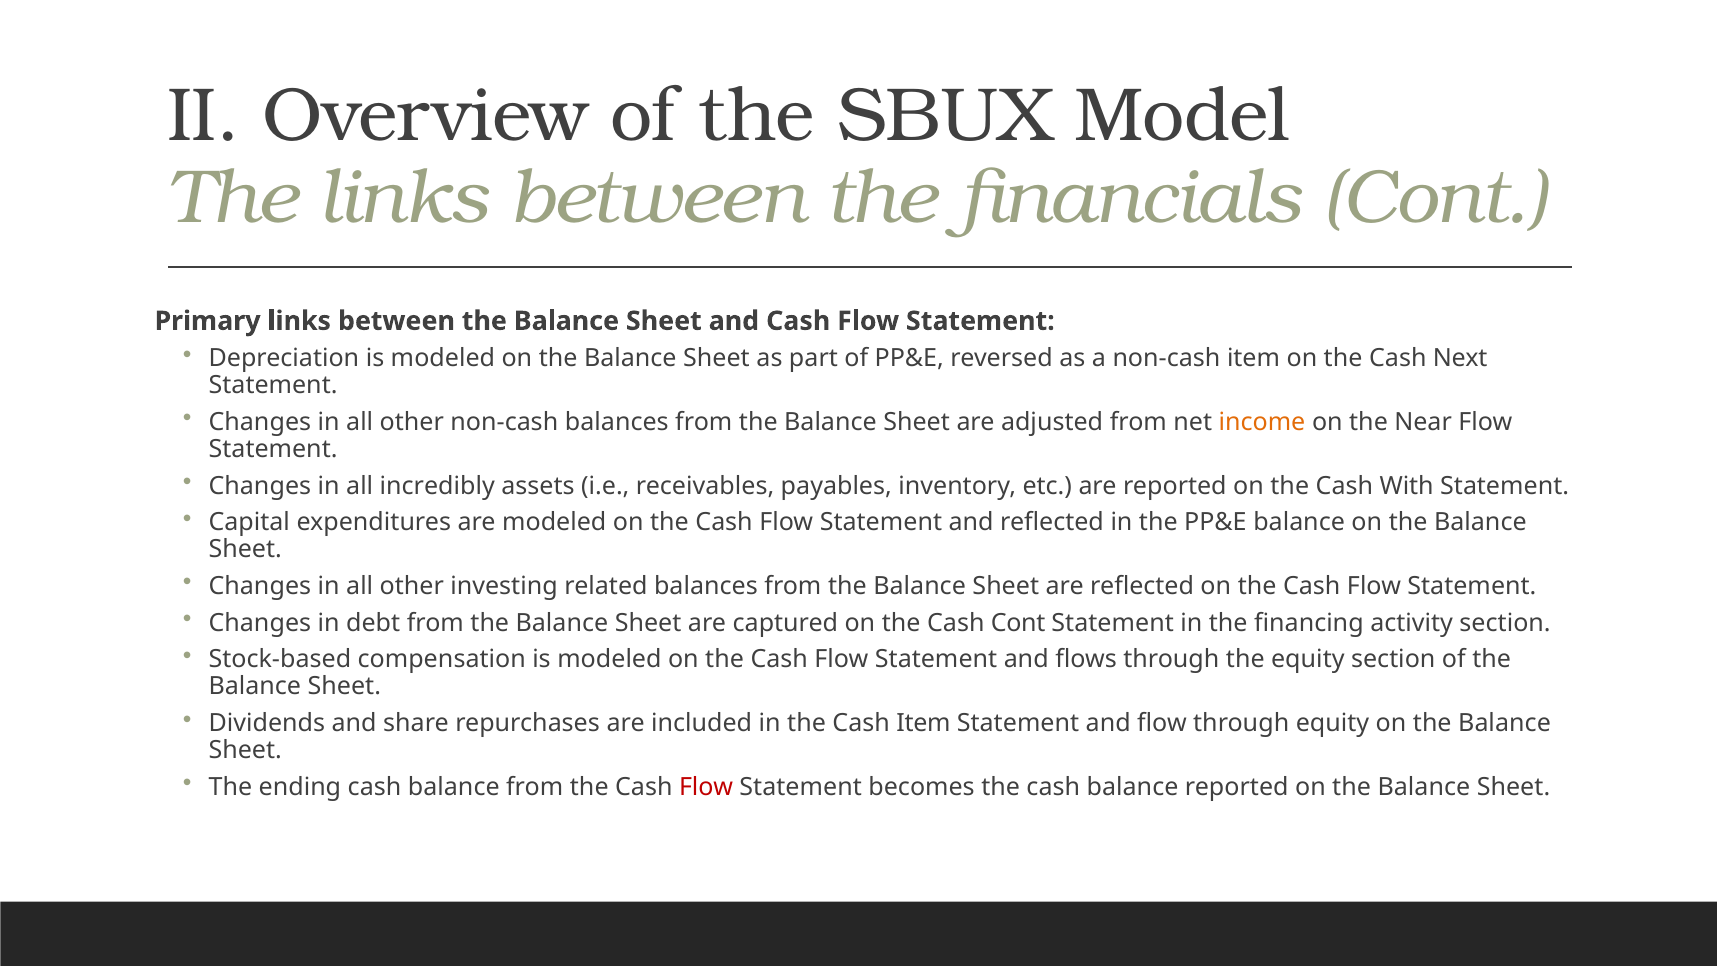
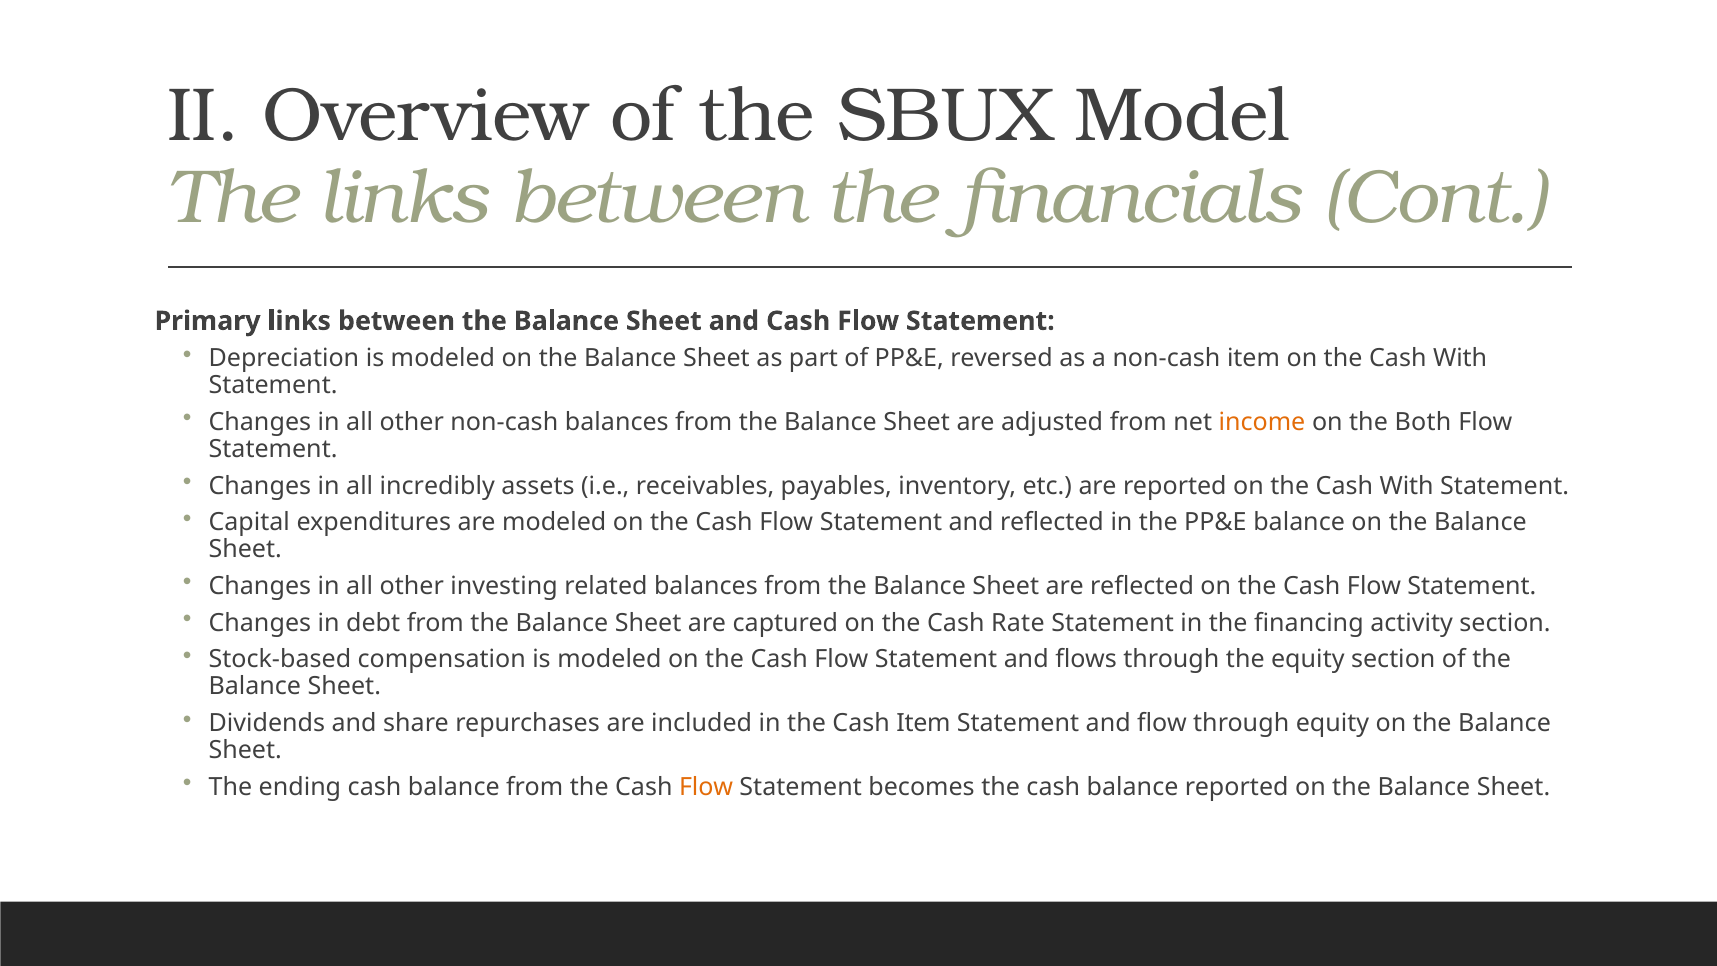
Next at (1460, 358): Next -> With
Near: Near -> Both
Cash Cont: Cont -> Rate
Flow at (706, 787) colour: red -> orange
